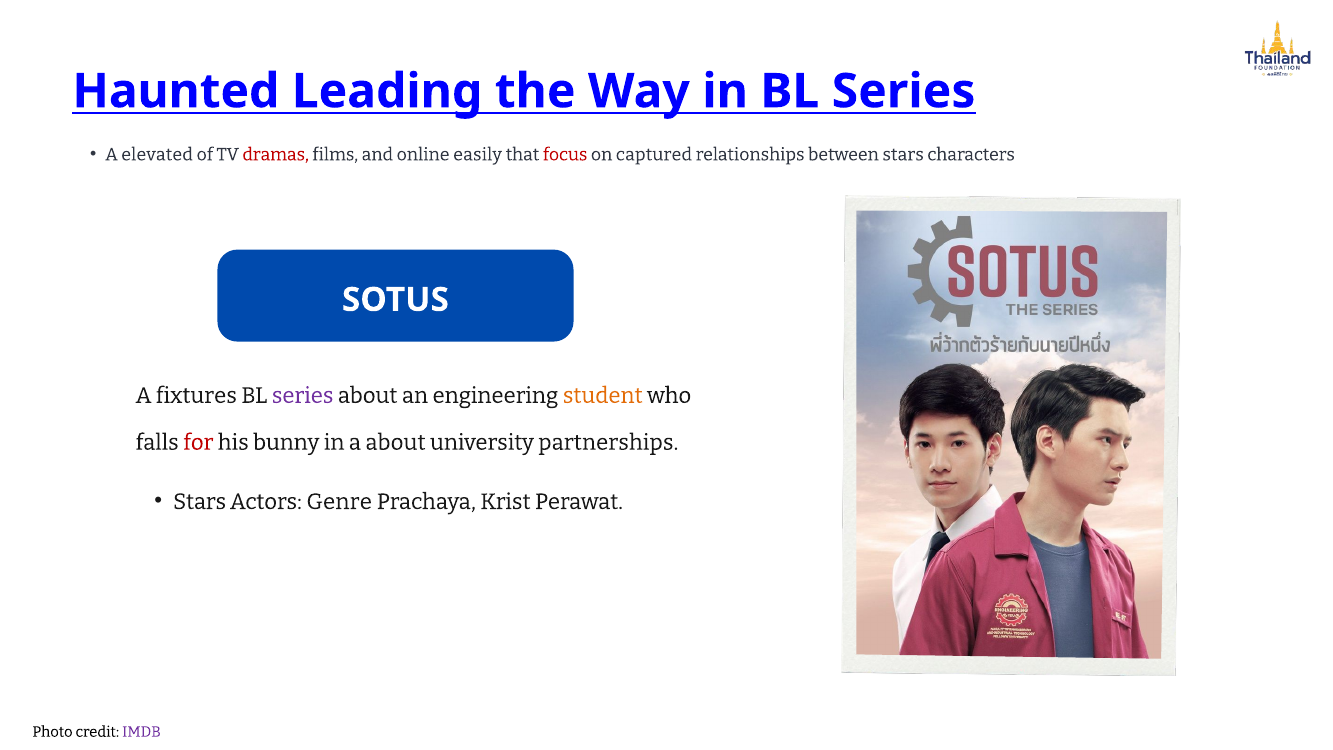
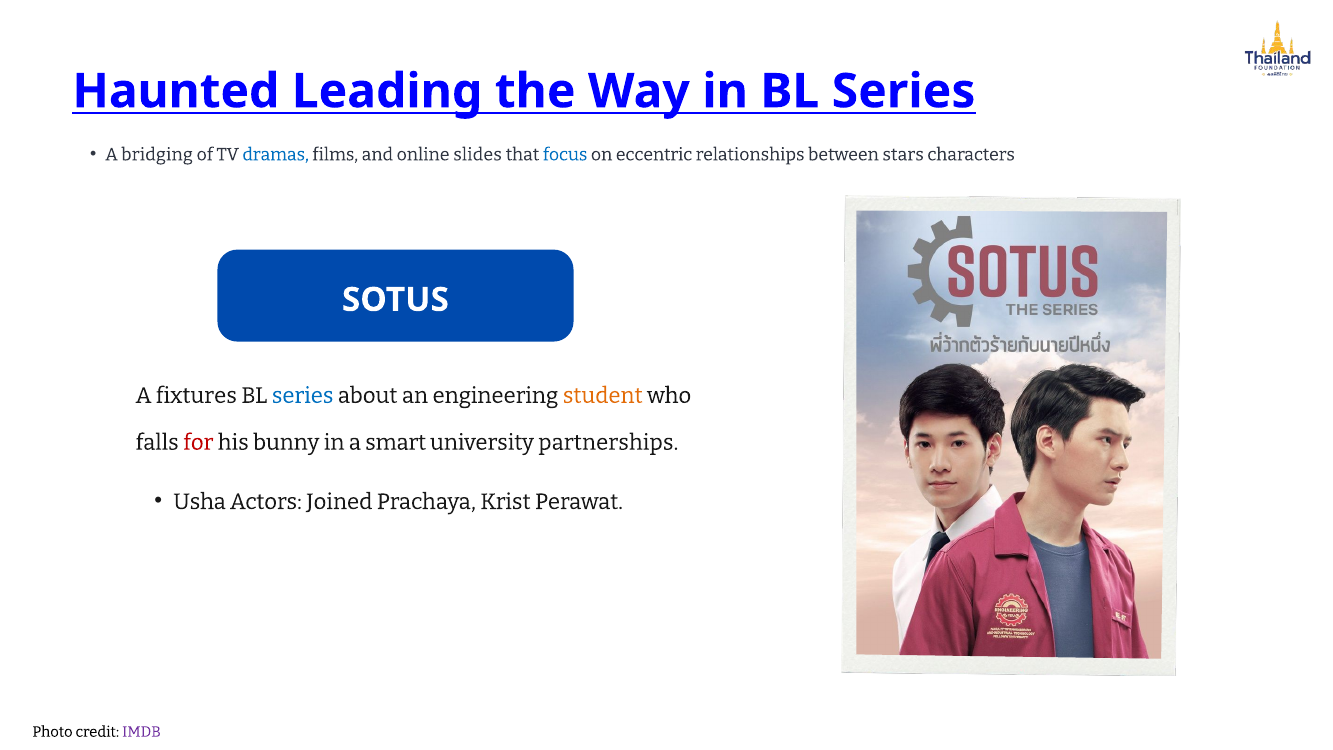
elevated: elevated -> bridging
dramas colour: red -> blue
easily: easily -> slides
focus colour: red -> blue
captured: captured -> eccentric
series at (303, 395) colour: purple -> blue
a about: about -> smart
Stars at (200, 502): Stars -> Usha
Genre: Genre -> Joined
